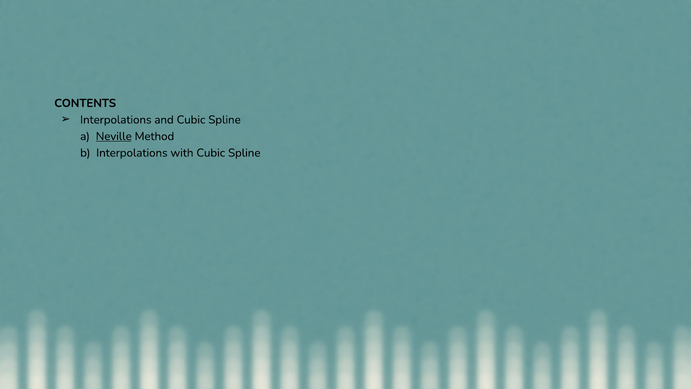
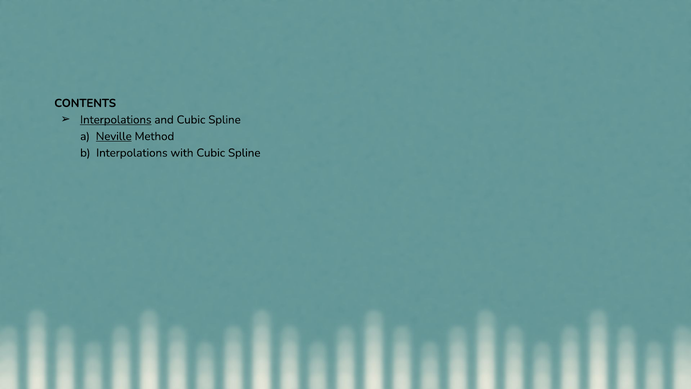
Interpolations at (116, 120) underline: none -> present
